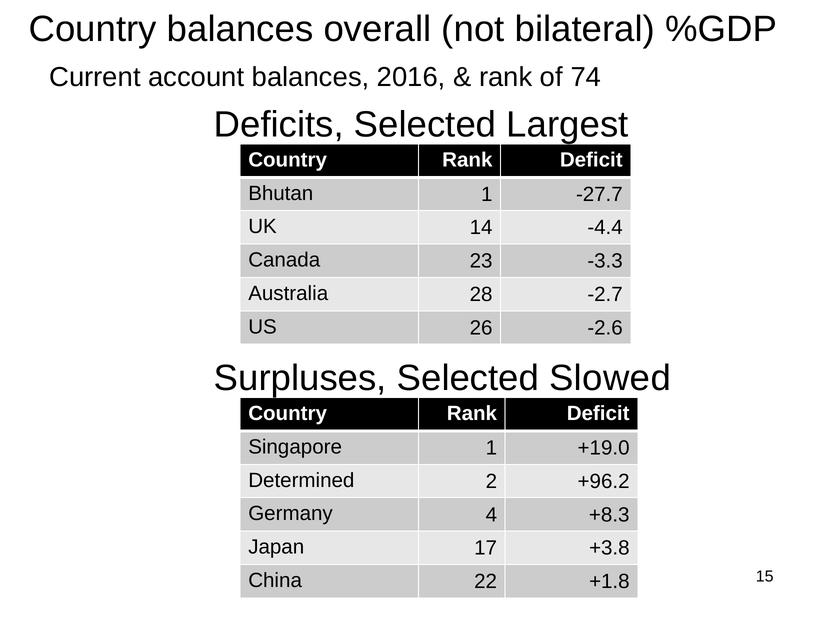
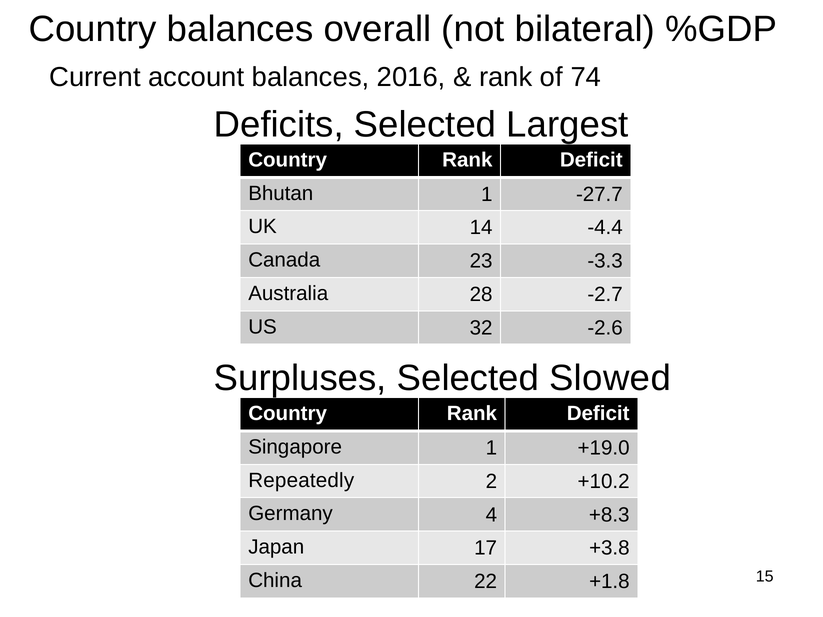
26: 26 -> 32
Determined: Determined -> Repeatedly
+96.2: +96.2 -> +10.2
